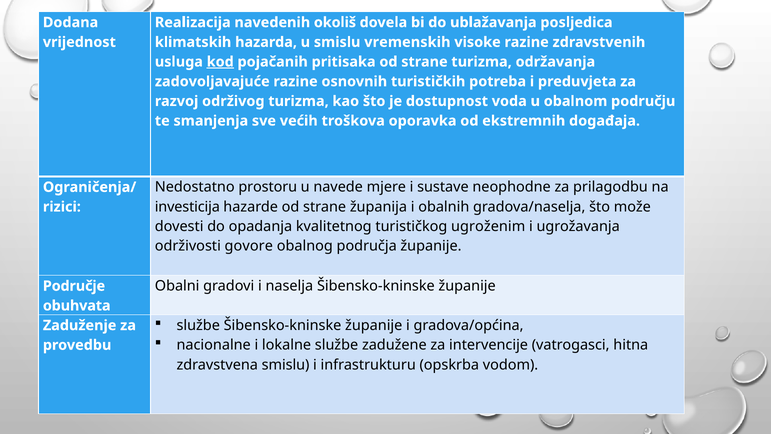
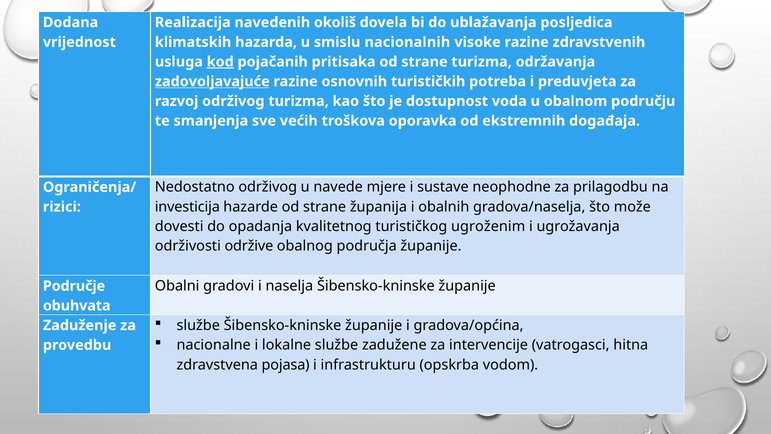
vremenskih: vremenskih -> nacionalnih
zadovoljavajuće underline: none -> present
Nedostatno prostoru: prostoru -> održivog
govore: govore -> održive
zdravstvena smislu: smislu -> pojasa
